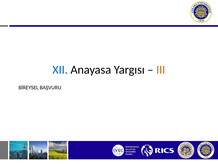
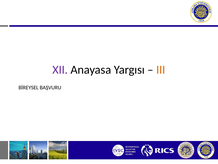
XII colour: blue -> purple
